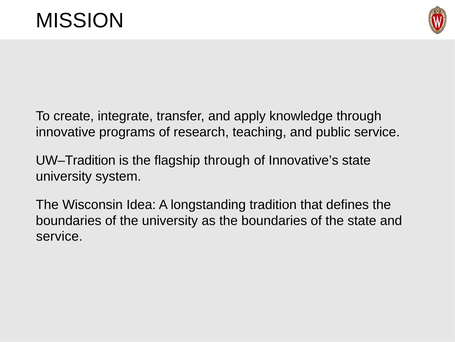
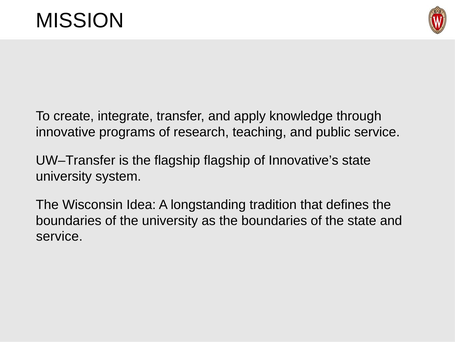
UW–Tradition: UW–Tradition -> UW–Transfer
flagship through: through -> flagship
